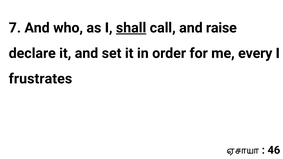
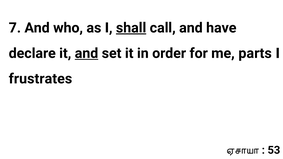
raise: raise -> have
and at (86, 53) underline: none -> present
every: every -> parts
46: 46 -> 53
